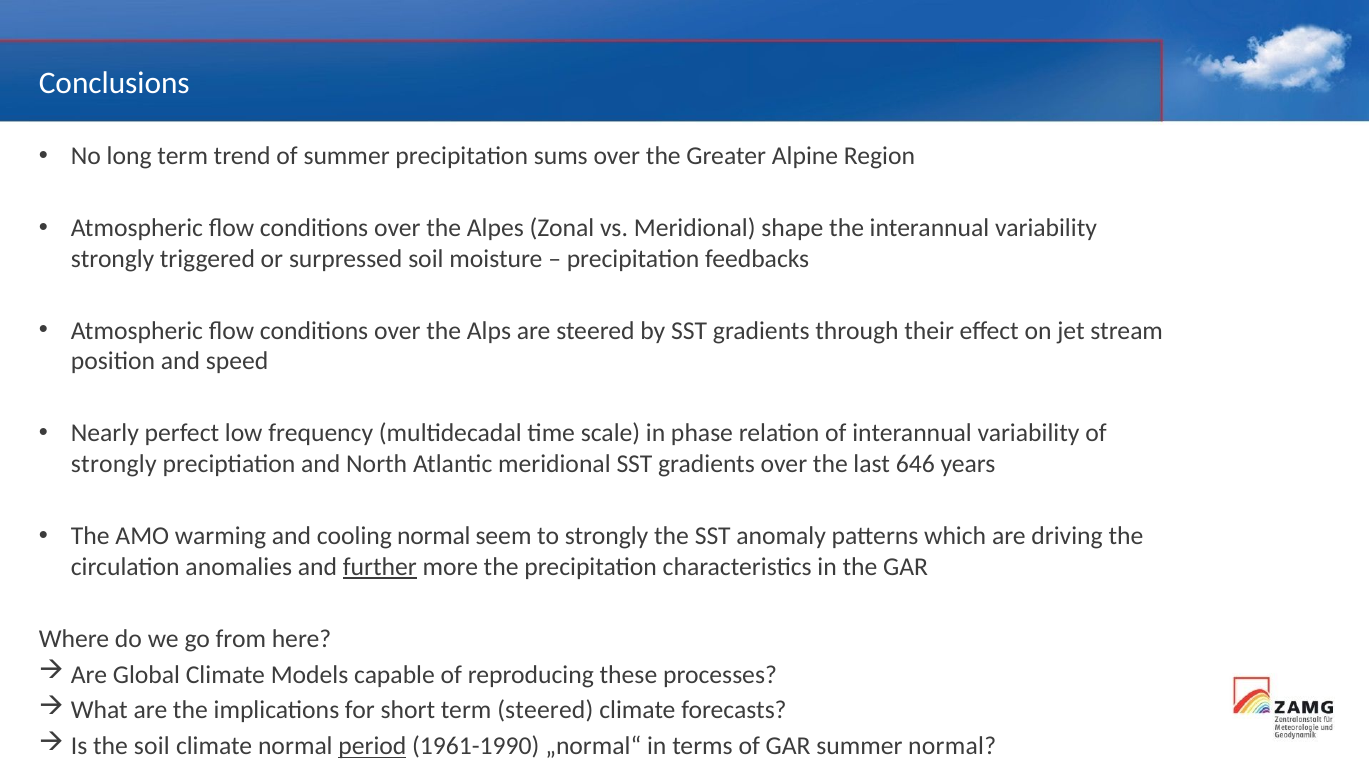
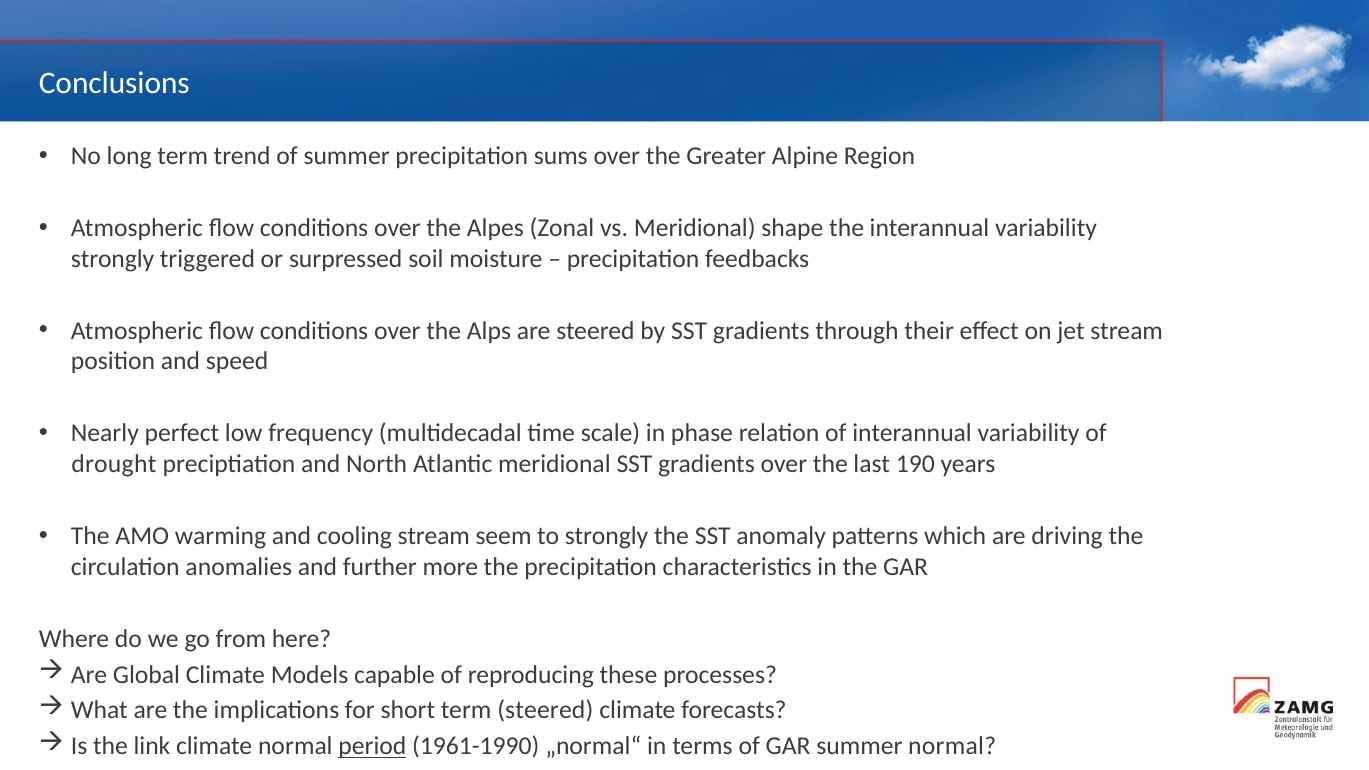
strongly at (114, 464): strongly -> drought
646: 646 -> 190
cooling normal: normal -> stream
further underline: present -> none
the soil: soil -> link
